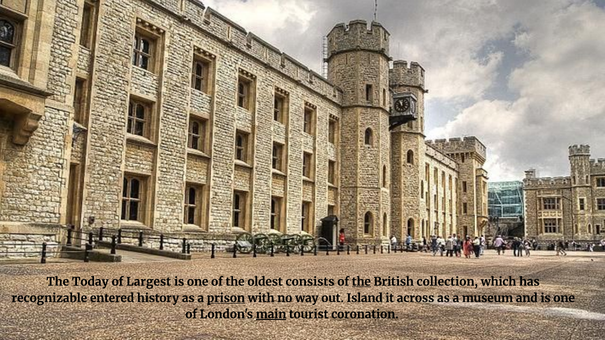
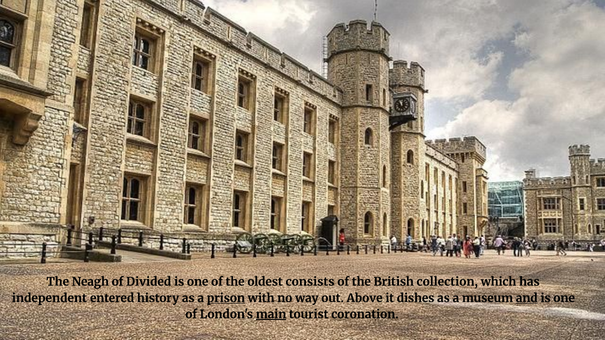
Today: Today -> Neagh
Largest: Largest -> Divided
the at (361, 282) underline: present -> none
recognizable: recognizable -> independent
Island: Island -> Above
across: across -> dishes
and underline: none -> present
